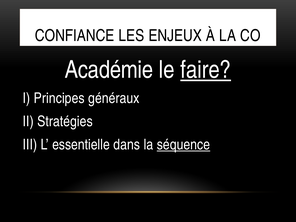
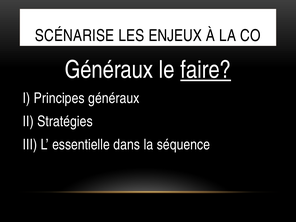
CONFIANCE: CONFIANCE -> SCÉNARISE
Académie at (109, 70): Académie -> Généraux
séquence underline: present -> none
